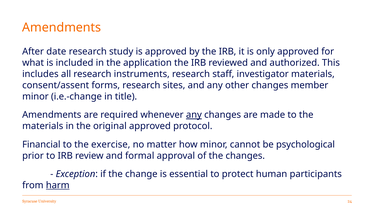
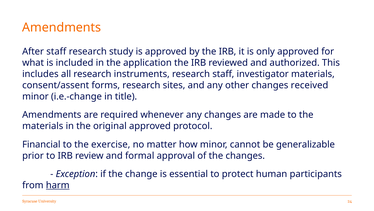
After date: date -> staff
member: member -> received
any at (194, 115) underline: present -> none
psychological: psychological -> generalizable
